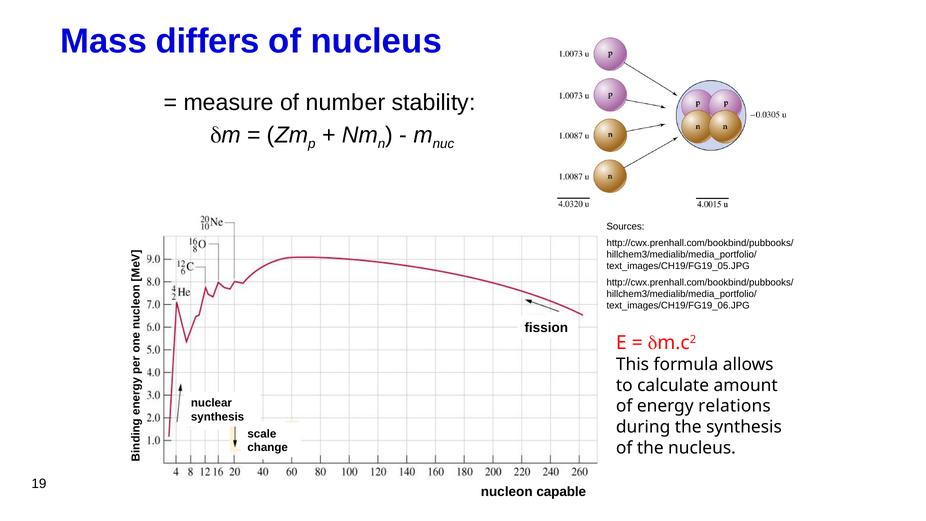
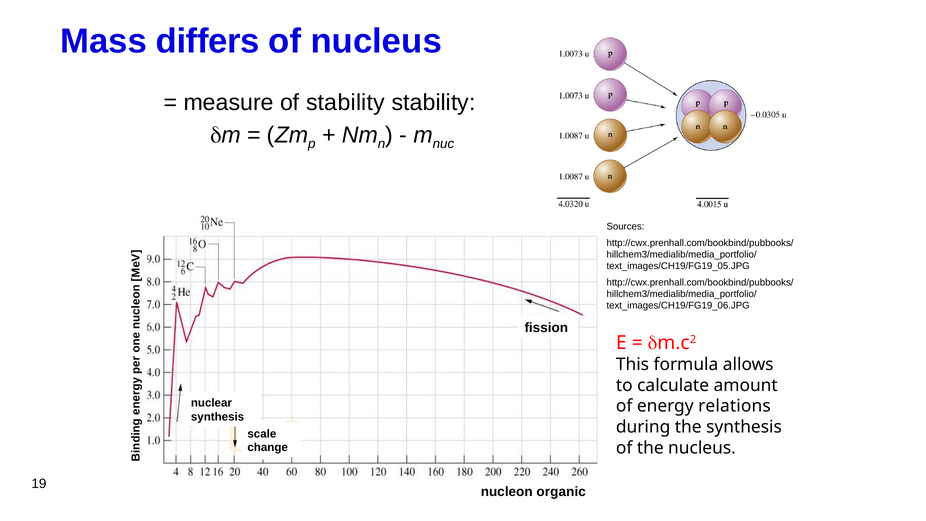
of number: number -> stability
capable: capable -> organic
